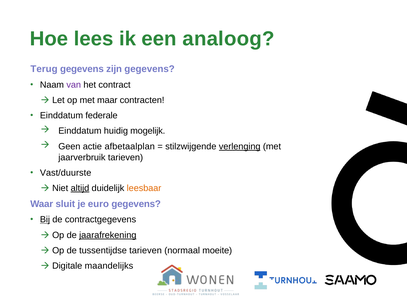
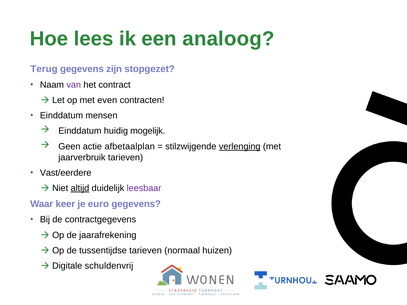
zijn gegevens: gegevens -> stopgezet
maar: maar -> even
federale: federale -> mensen
Vast/duurste: Vast/duurste -> Vast/eerdere
leesbaar colour: orange -> purple
sluit: sluit -> keer
Bij underline: present -> none
jaarafrekening underline: present -> none
moeite: moeite -> huizen
maandelijks: maandelijks -> schuldenvrij
